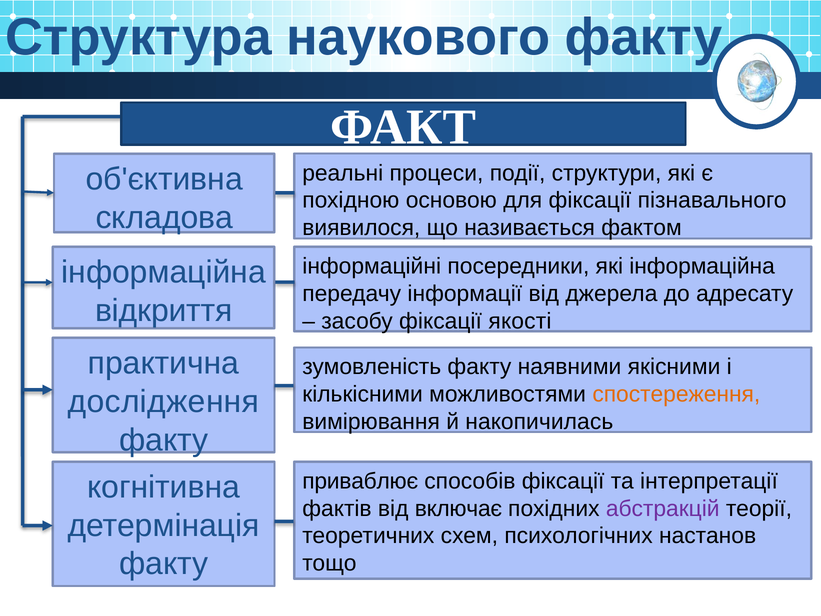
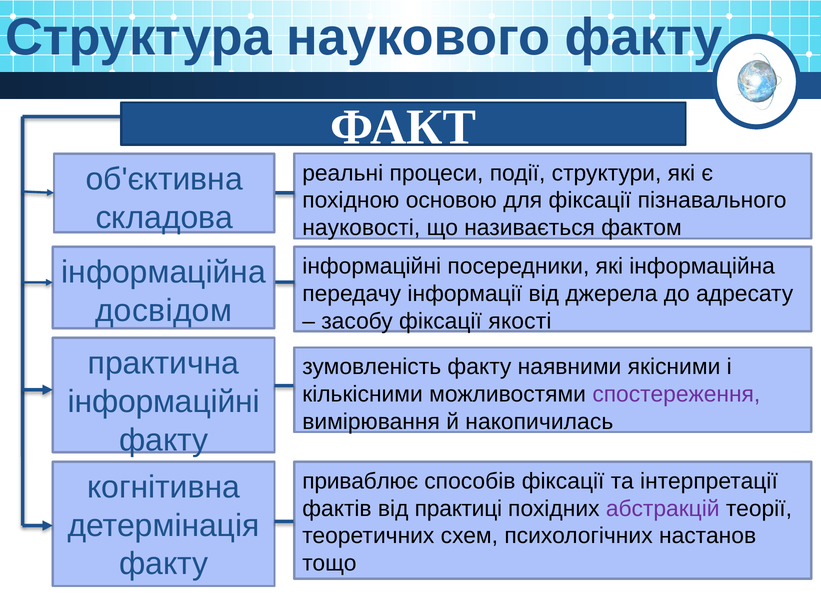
виявилося: виявилося -> науковості
відкриття: відкриття -> досвідом
спостереження colour: orange -> purple
дослідження at (163, 401): дослідження -> інформаційні
включає: включає -> практиці
